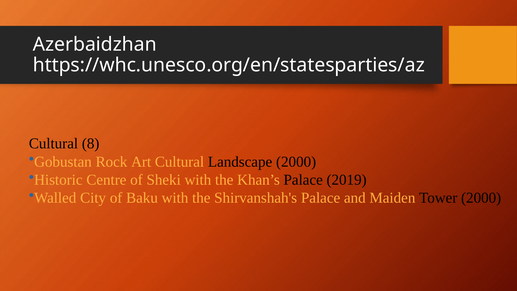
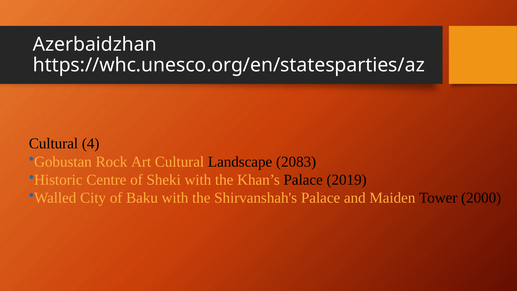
8: 8 -> 4
Landscape 2000: 2000 -> 2083
